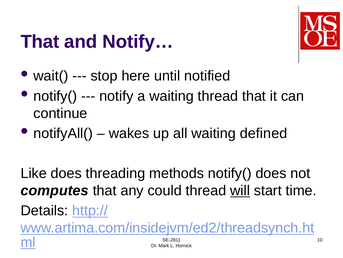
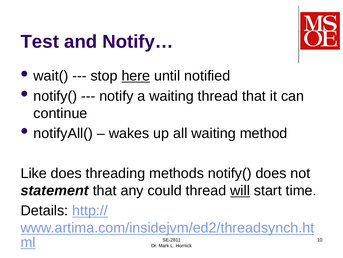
That at (40, 42): That -> Test
here underline: none -> present
defined: defined -> method
computes: computes -> statement
